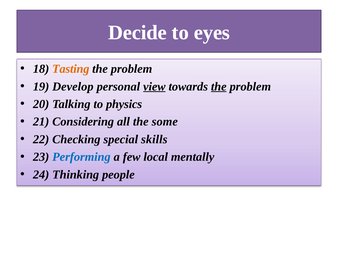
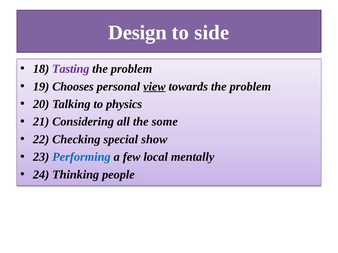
Decide: Decide -> Design
eyes: eyes -> side
Tasting colour: orange -> purple
Develop: Develop -> Chooses
the at (219, 87) underline: present -> none
skills: skills -> show
